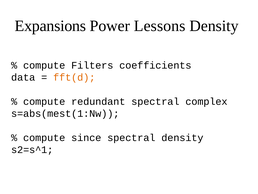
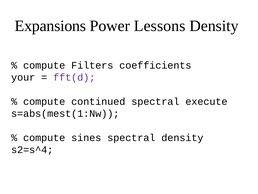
data: data -> your
fft(d colour: orange -> purple
redundant: redundant -> continued
complex: complex -> execute
since: since -> sines
s2=s^1: s2=s^1 -> s2=s^4
